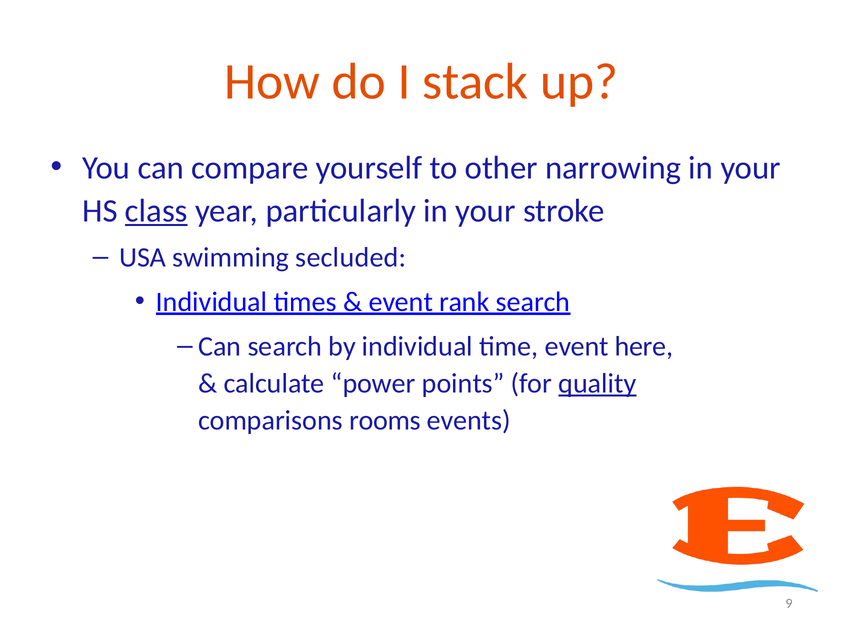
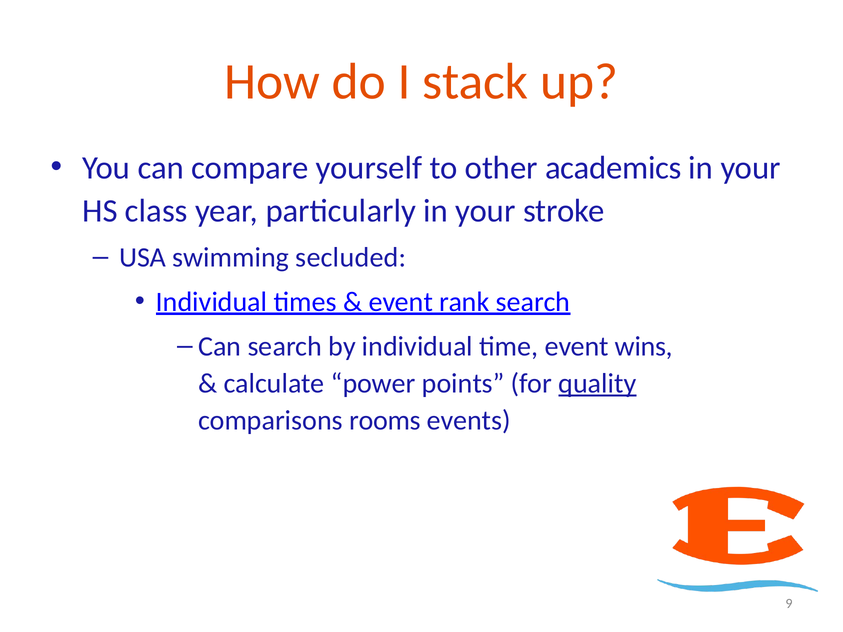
narrowing: narrowing -> academics
class underline: present -> none
here: here -> wins
